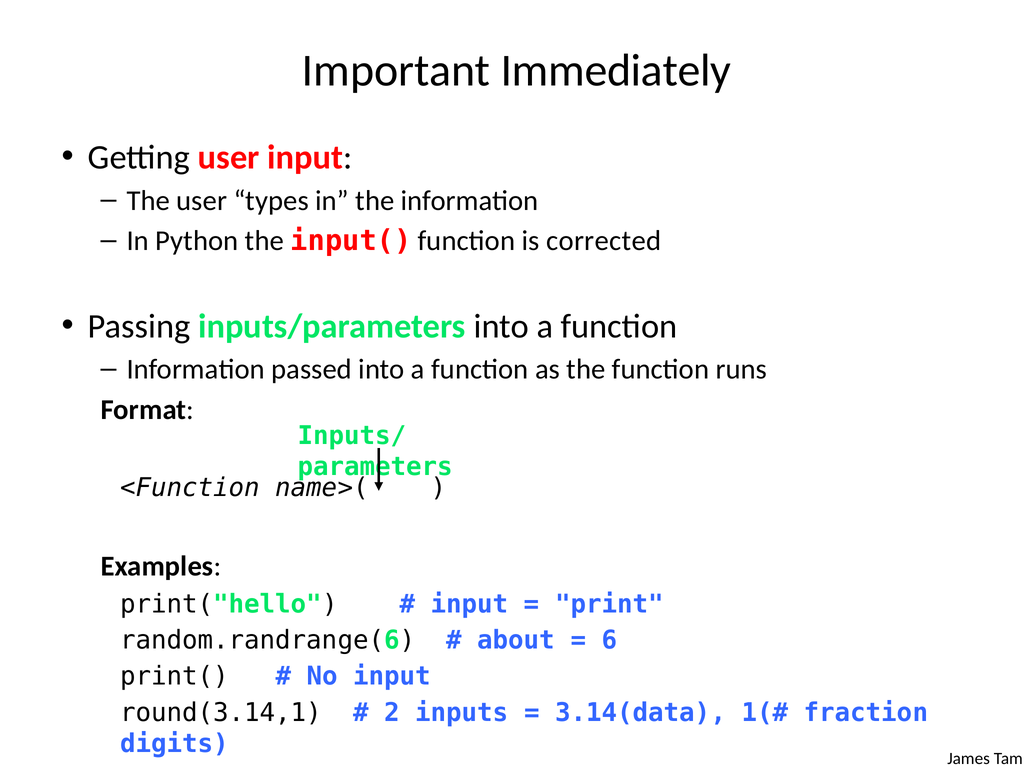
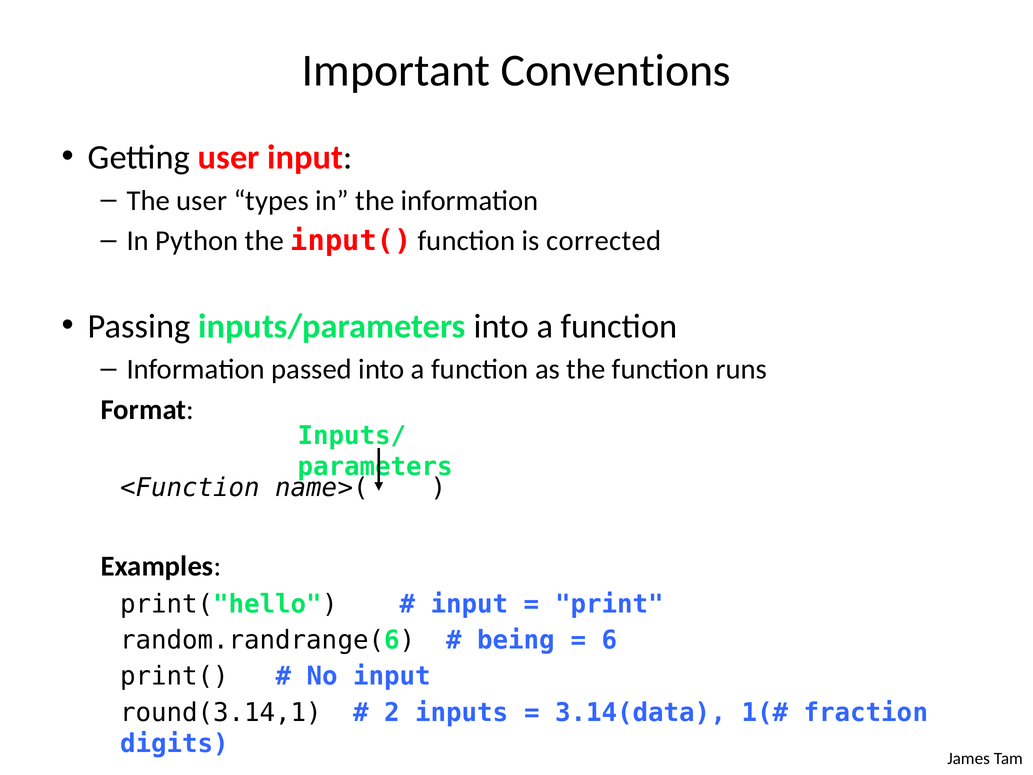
Immediately: Immediately -> Conventions
about: about -> being
